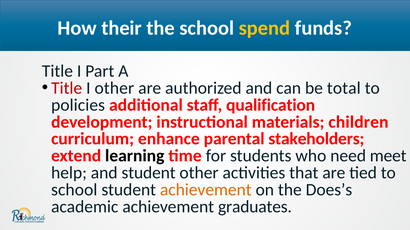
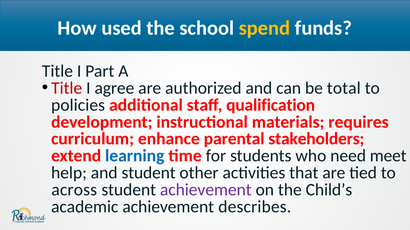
their: their -> used
I other: other -> agree
children: children -> requires
learning colour: black -> blue
school at (74, 190): school -> across
achievement at (206, 190) colour: orange -> purple
Does’s: Does’s -> Child’s
graduates: graduates -> describes
